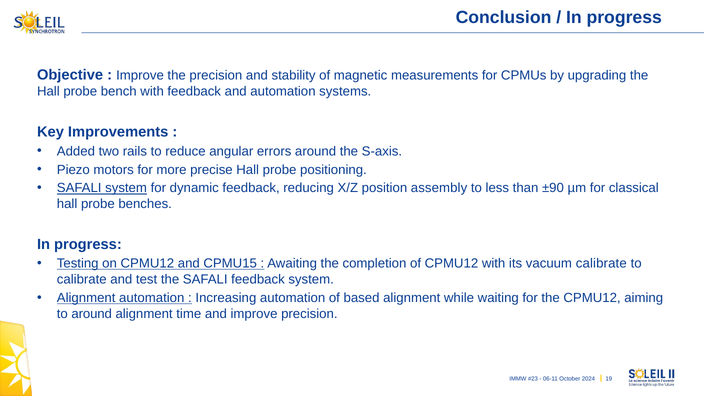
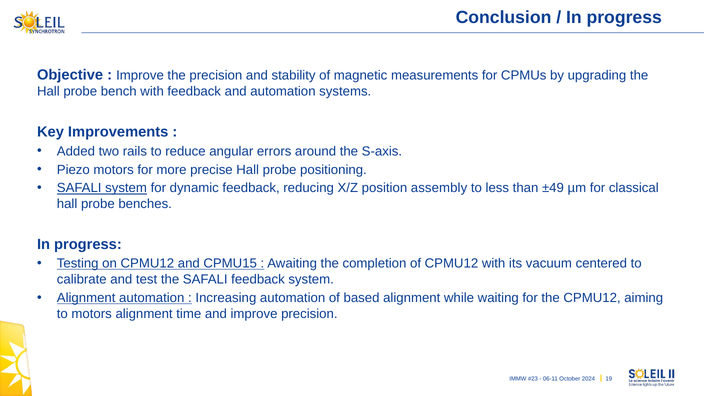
±90: ±90 -> ±49
vacuum calibrate: calibrate -> centered
to around: around -> motors
